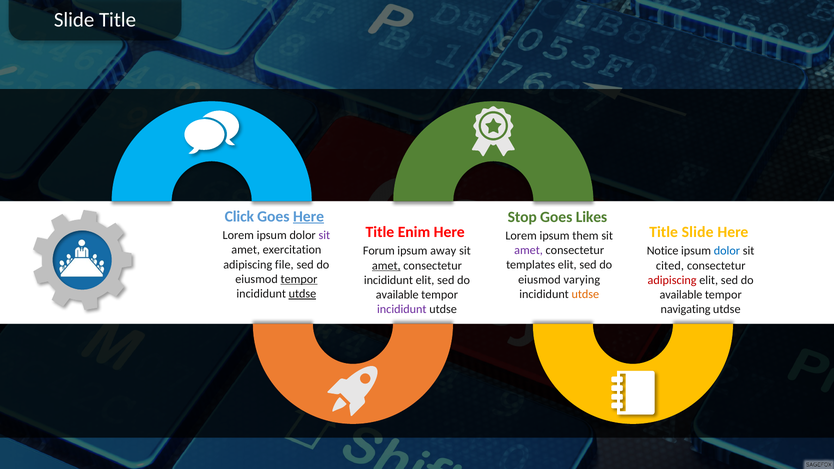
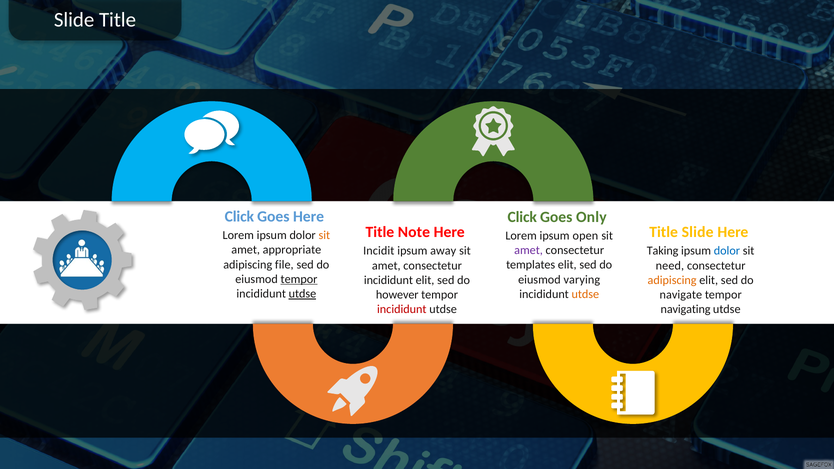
Here at (309, 217) underline: present -> none
Stop at (522, 217): Stop -> Click
Likes: Likes -> Only
Enim: Enim -> Note
sit at (324, 235) colour: purple -> orange
them: them -> open
exercitation: exercitation -> appropriate
Forum: Forum -> Incidit
Notice: Notice -> Taking
amet at (386, 266) underline: present -> none
cited: cited -> need
adipiscing at (672, 280) colour: red -> orange
available at (397, 295): available -> however
available at (681, 295): available -> navigate
incididunt at (402, 309) colour: purple -> red
